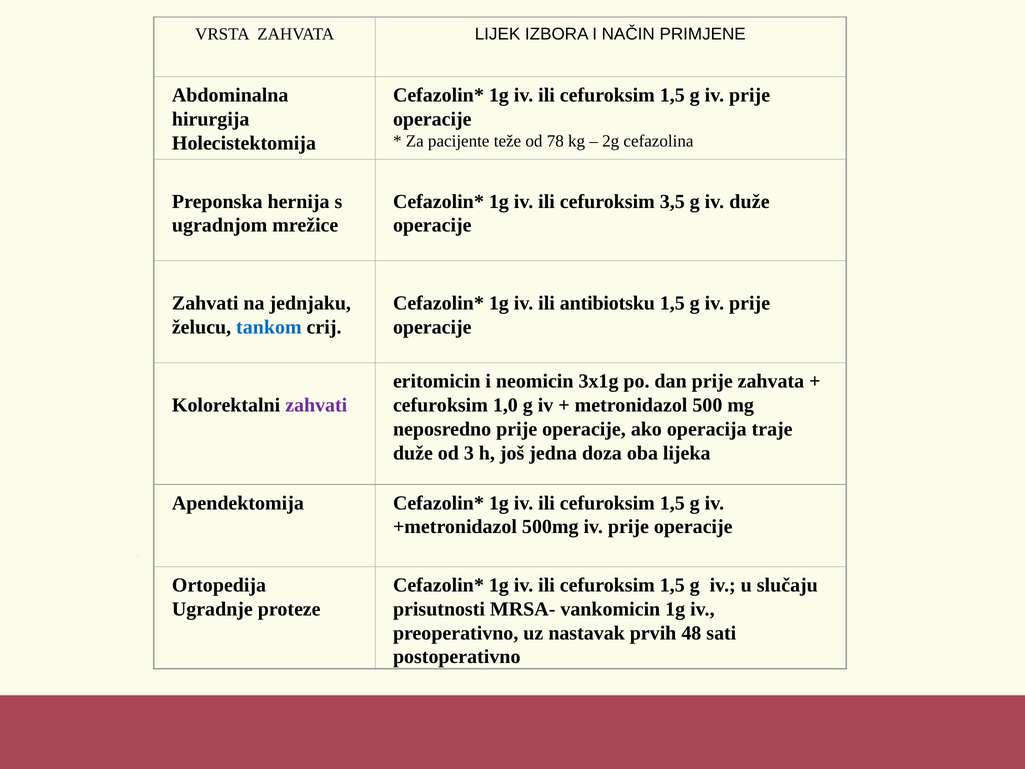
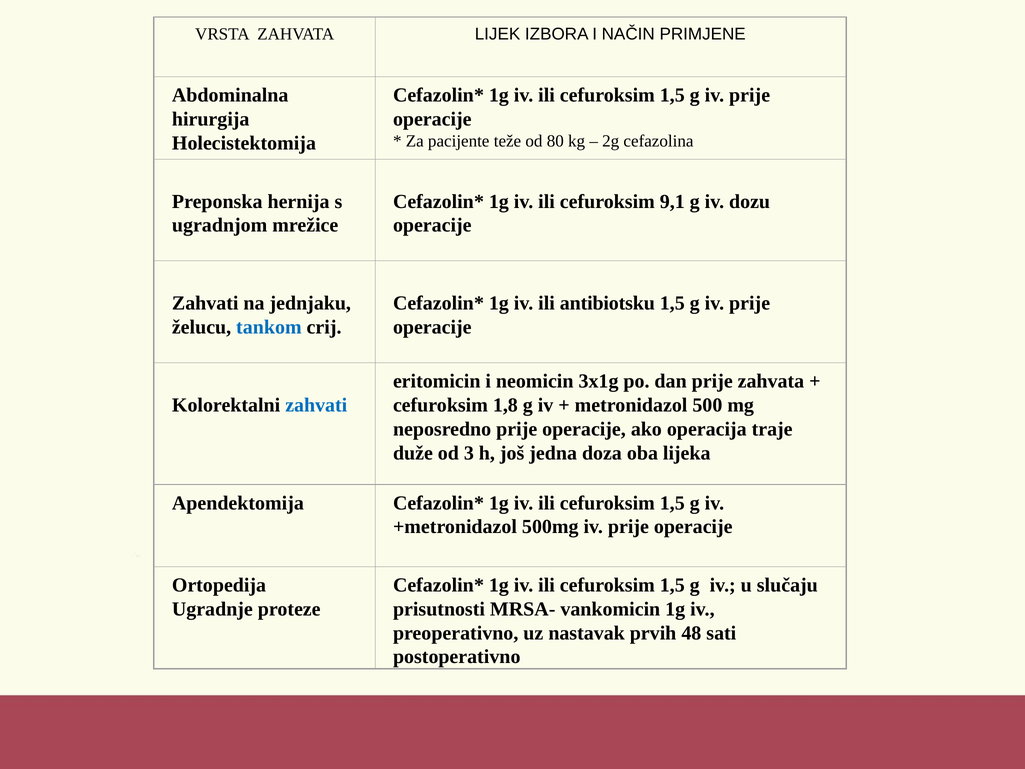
78: 78 -> 80
3,5: 3,5 -> 9,1
iv duže: duže -> dozu
zahvati at (316, 405) colour: purple -> blue
1,0: 1,0 -> 1,8
